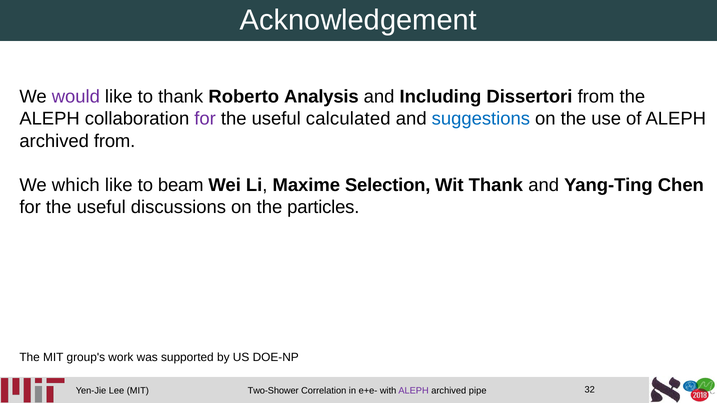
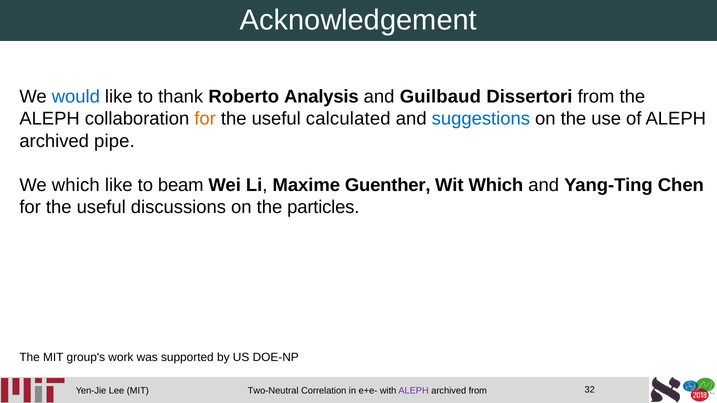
would colour: purple -> blue
Including: Including -> Guilbaud
for at (205, 119) colour: purple -> orange
archived from: from -> pipe
Selection: Selection -> Guenther
Wit Thank: Thank -> Which
Two-Shower: Two-Shower -> Two-Neutral
archived pipe: pipe -> from
